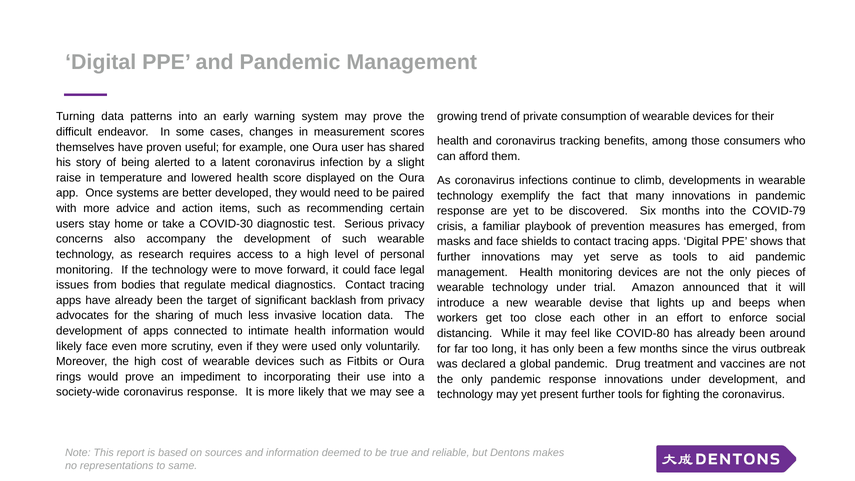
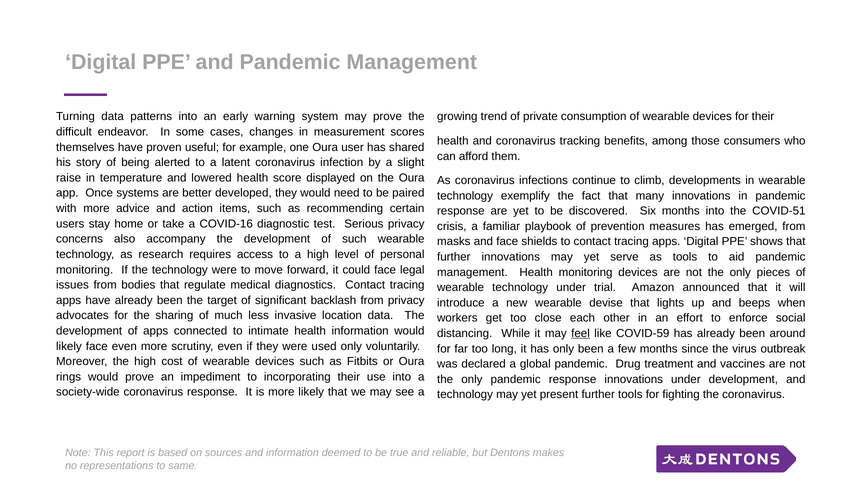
COVID-79: COVID-79 -> COVID-51
COVID-30: COVID-30 -> COVID-16
feel underline: none -> present
COVID-80: COVID-80 -> COVID-59
